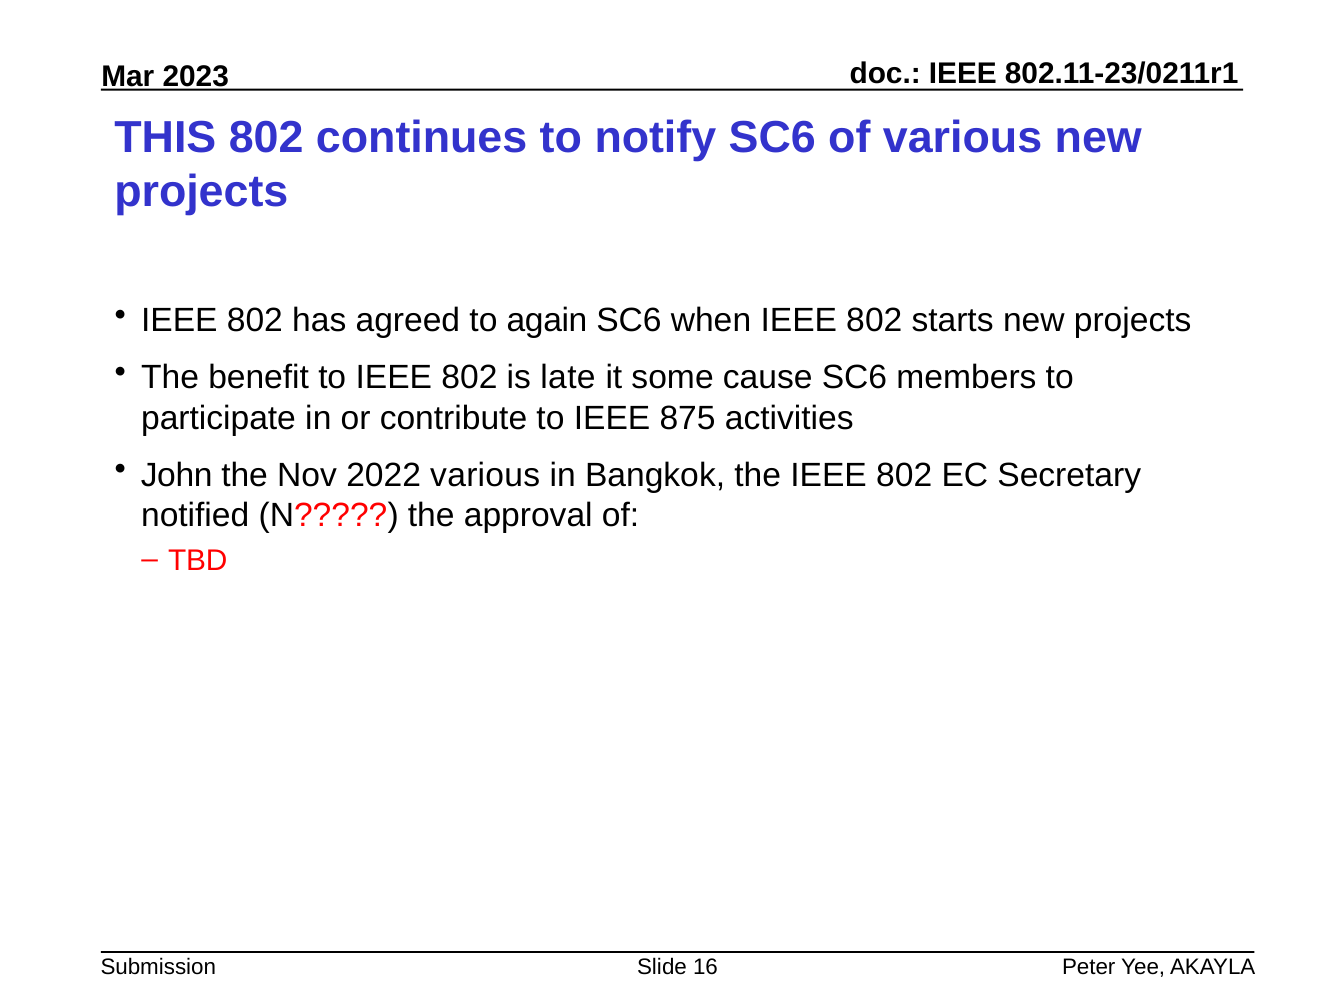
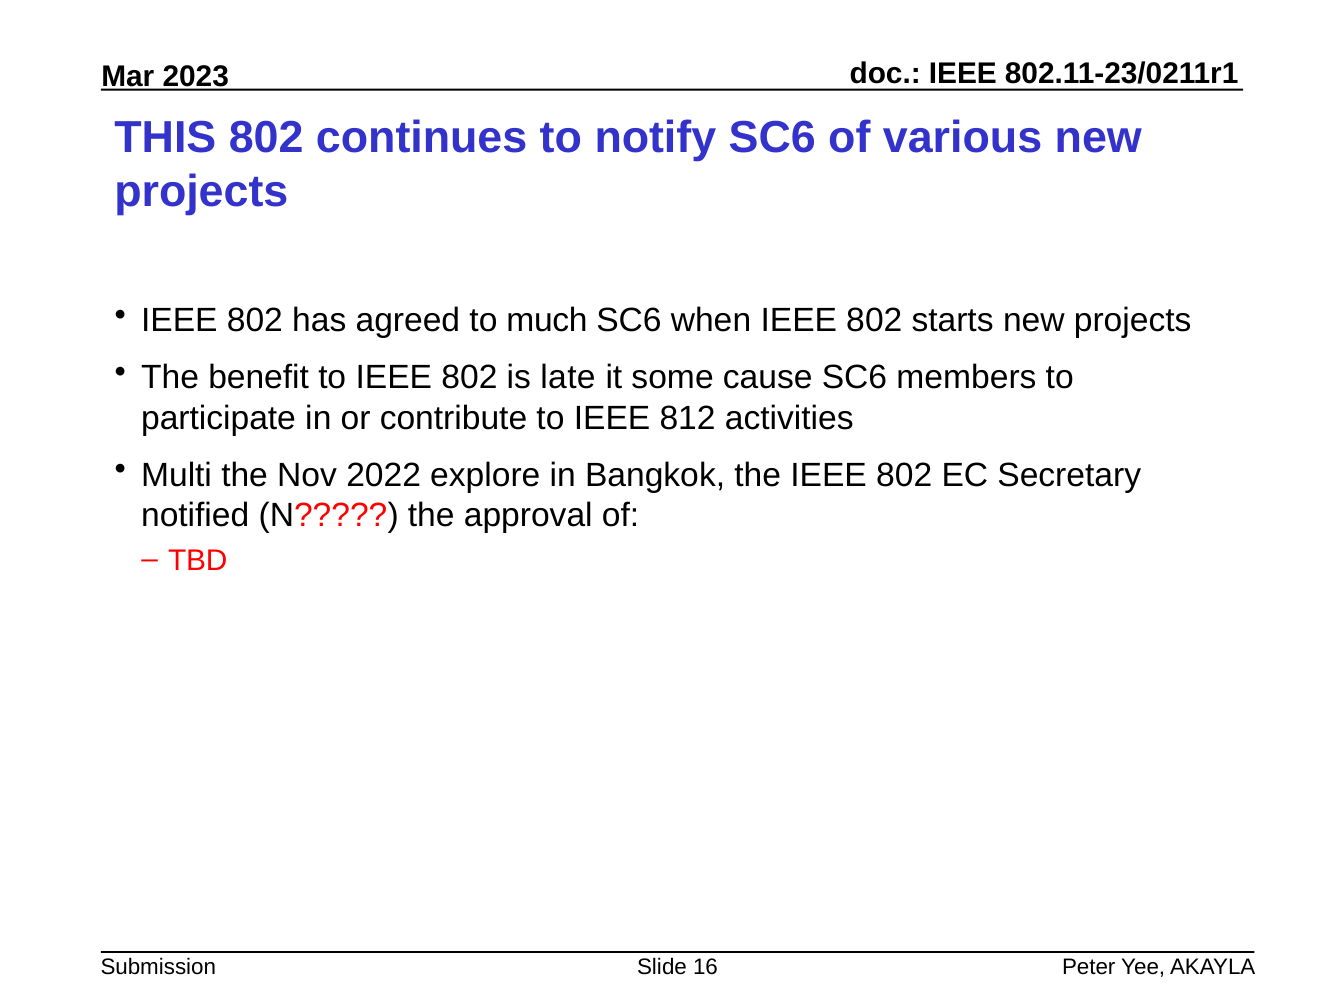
again: again -> much
875: 875 -> 812
John: John -> Multi
2022 various: various -> explore
